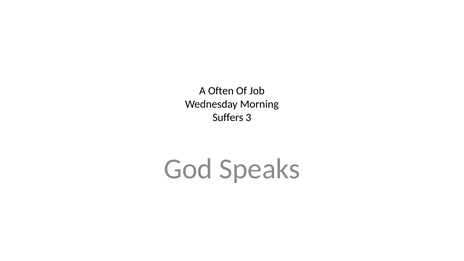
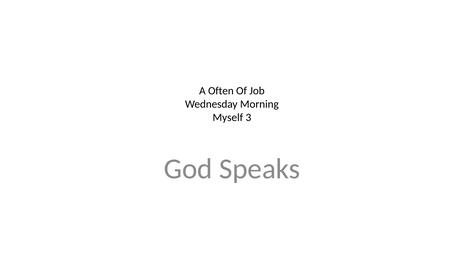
Suffers: Suffers -> Myself
